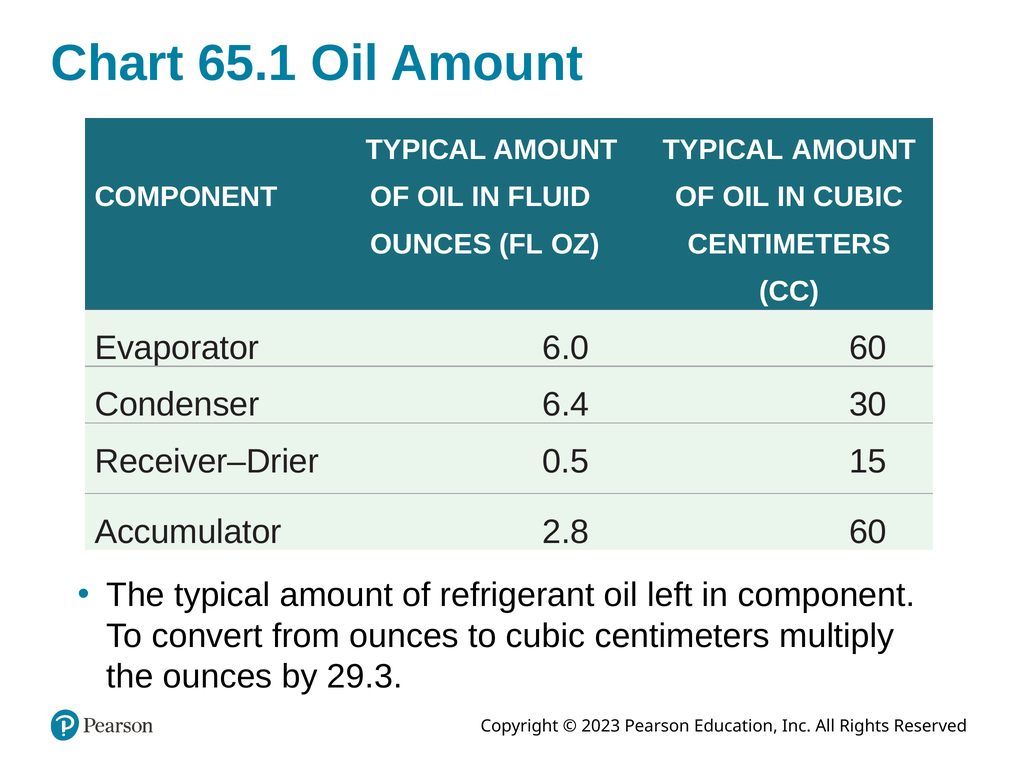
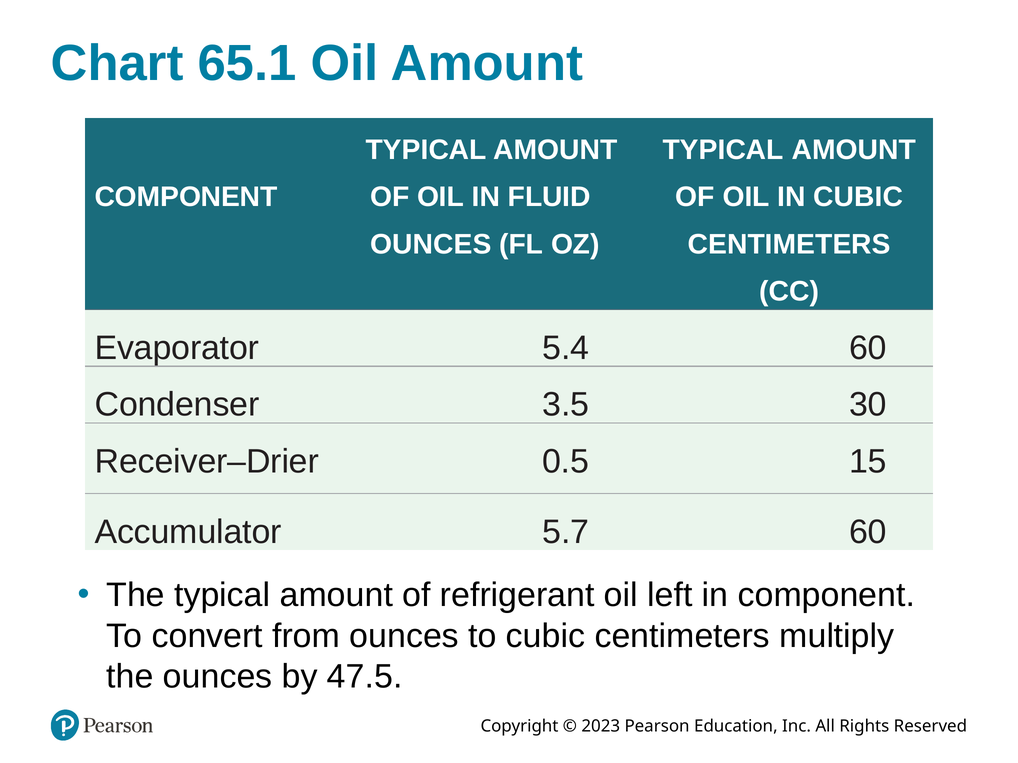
6.0: 6.0 -> 5.4
6.4: 6.4 -> 3.5
2.8: 2.8 -> 5.7
29.3: 29.3 -> 47.5
